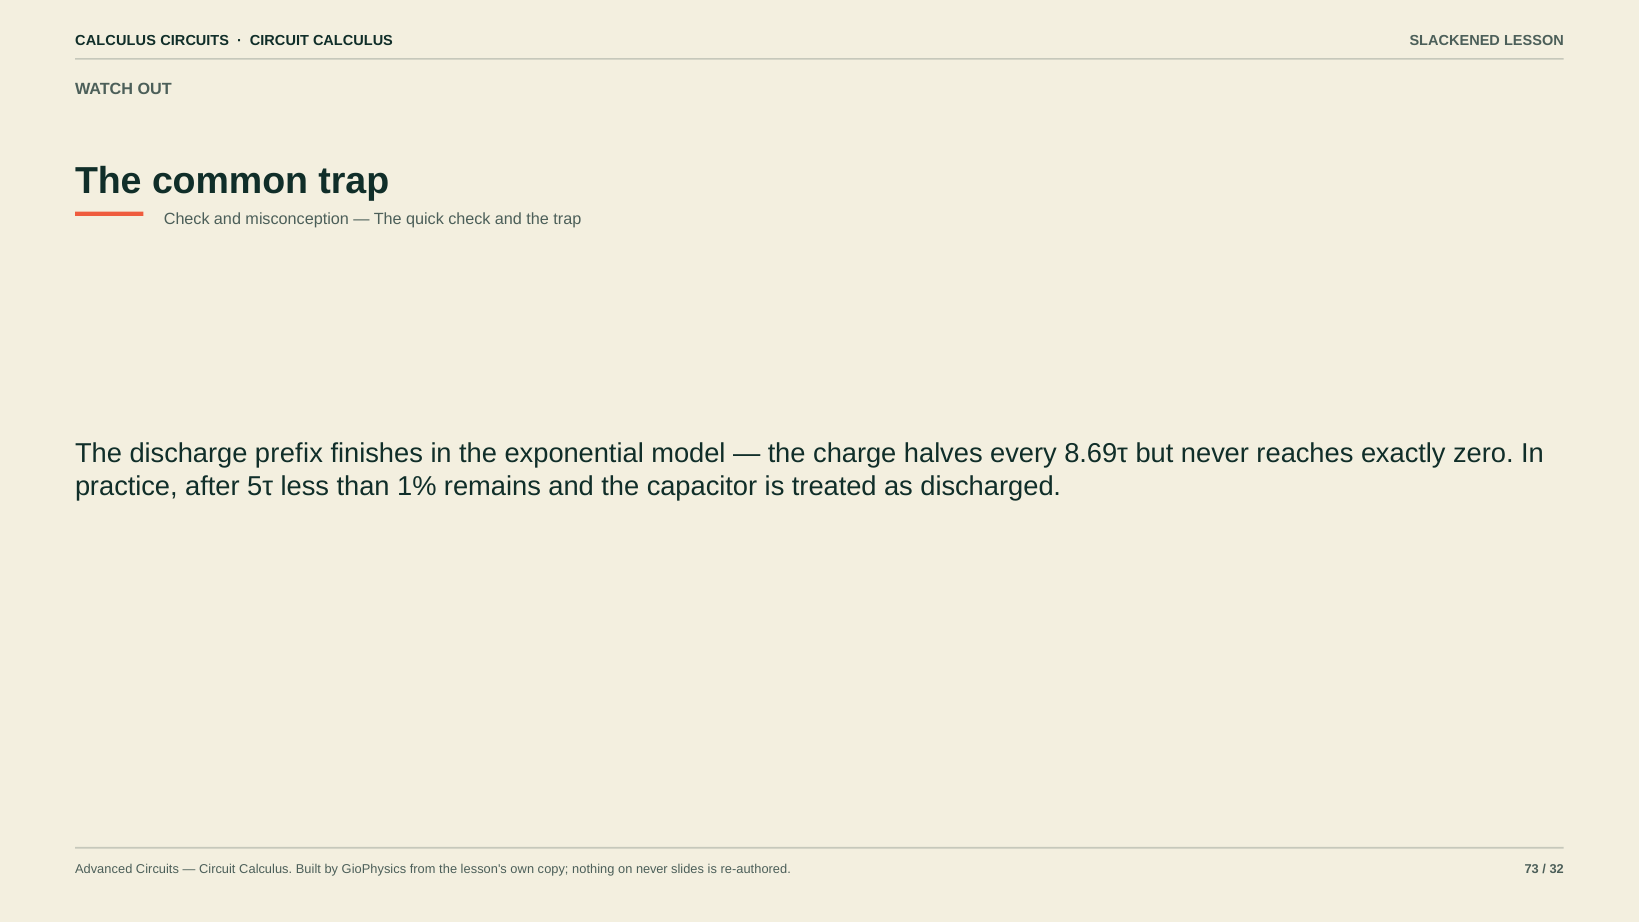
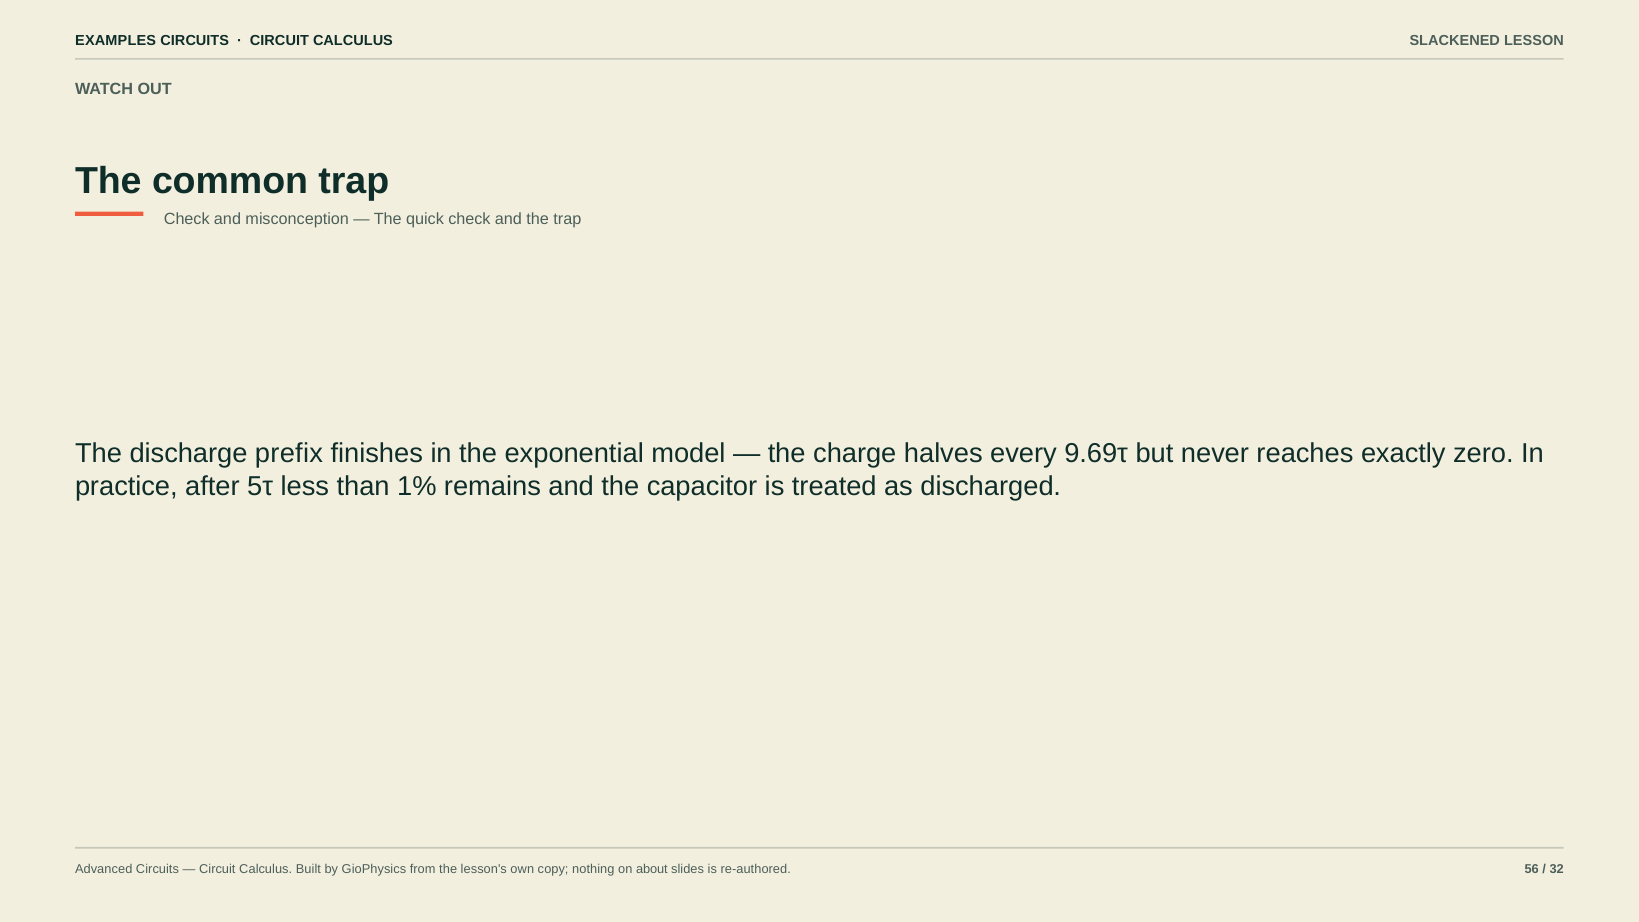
CALCULUS at (116, 40): CALCULUS -> EXAMPLES
8.69τ: 8.69τ -> 9.69τ
on never: never -> about
73: 73 -> 56
